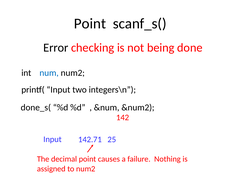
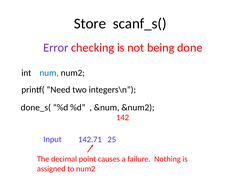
Point at (90, 24): Point -> Store
Error colour: black -> purple
printf( Input: Input -> Need
